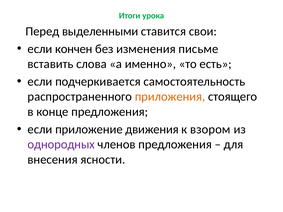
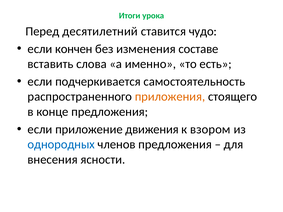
выделенными: выделенными -> десятилетний
свои: свои -> чудо
письме: письме -> составе
однородных colour: purple -> blue
